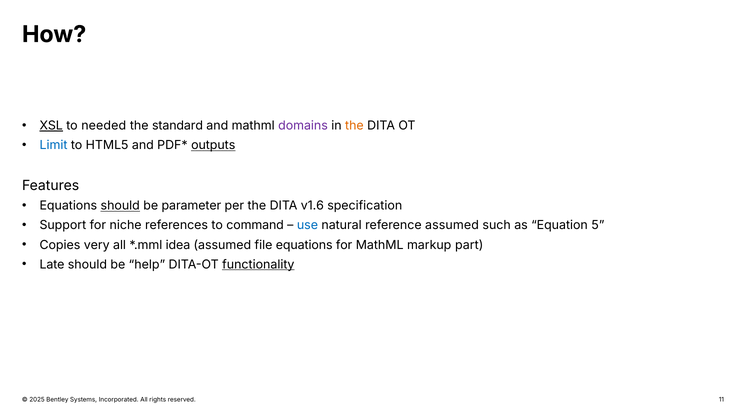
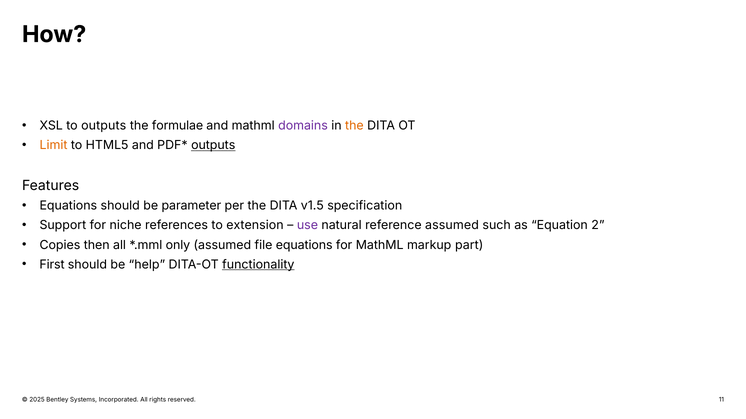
XSL underline: present -> none
to needed: needed -> outputs
standard: standard -> formulae
Limit colour: blue -> orange
should at (120, 206) underline: present -> none
v1.6: v1.6 -> v1.5
command: command -> extension
use colour: blue -> purple
5: 5 -> 2
very: very -> then
idea: idea -> only
Late: Late -> First
